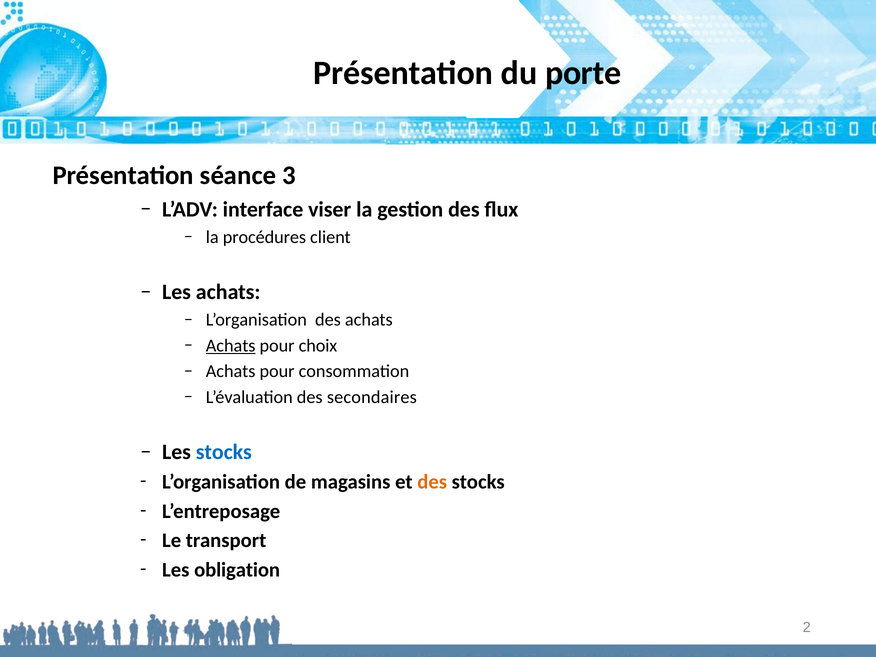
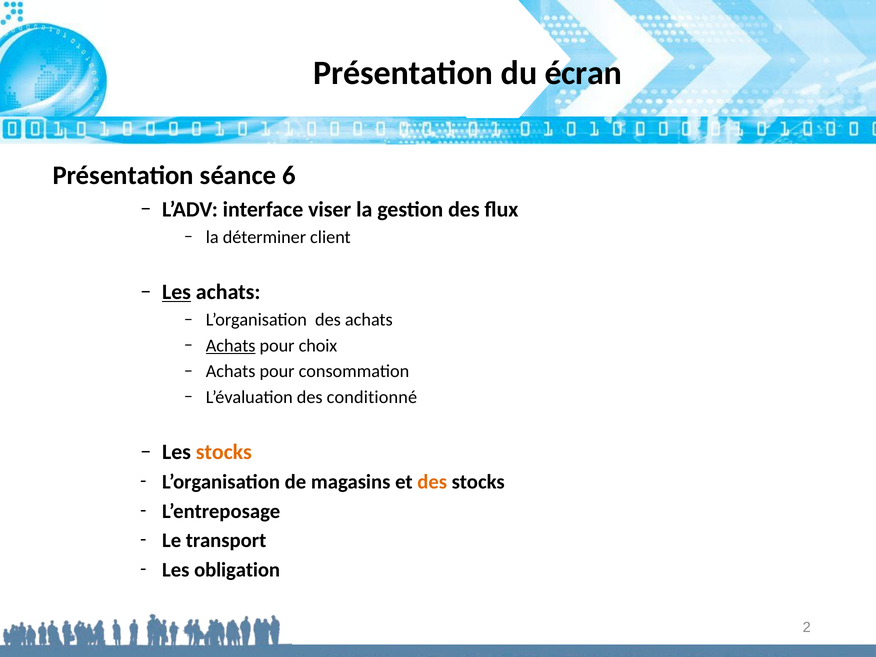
porte: porte -> écran
3: 3 -> 6
procédures: procédures -> déterminer
Les at (177, 292) underline: none -> present
secondaires: secondaires -> conditionné
stocks at (224, 452) colour: blue -> orange
